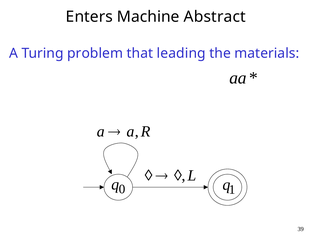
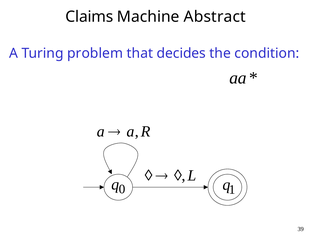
Enters: Enters -> Claims
leading: leading -> decides
materials: materials -> condition
